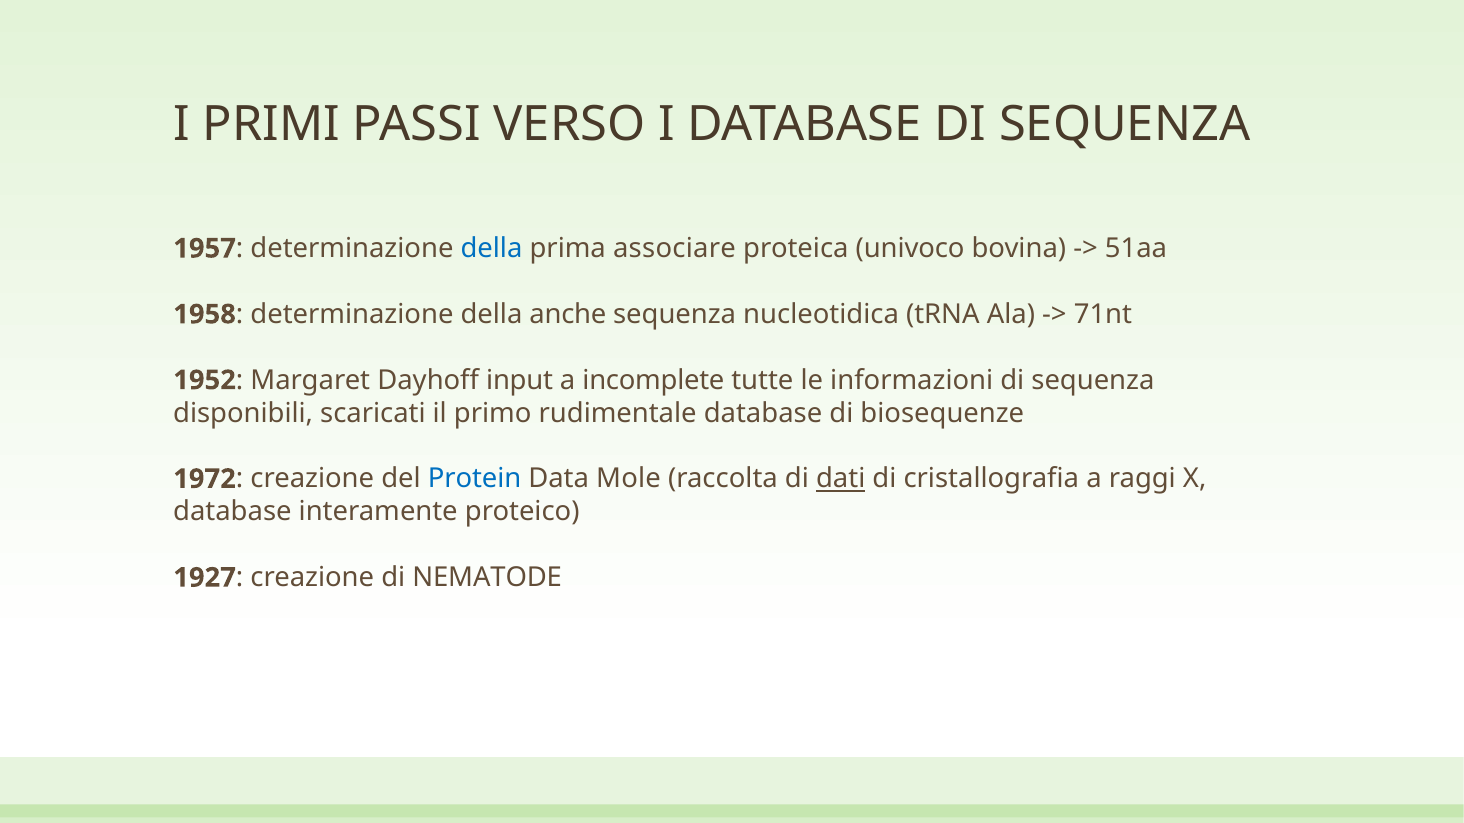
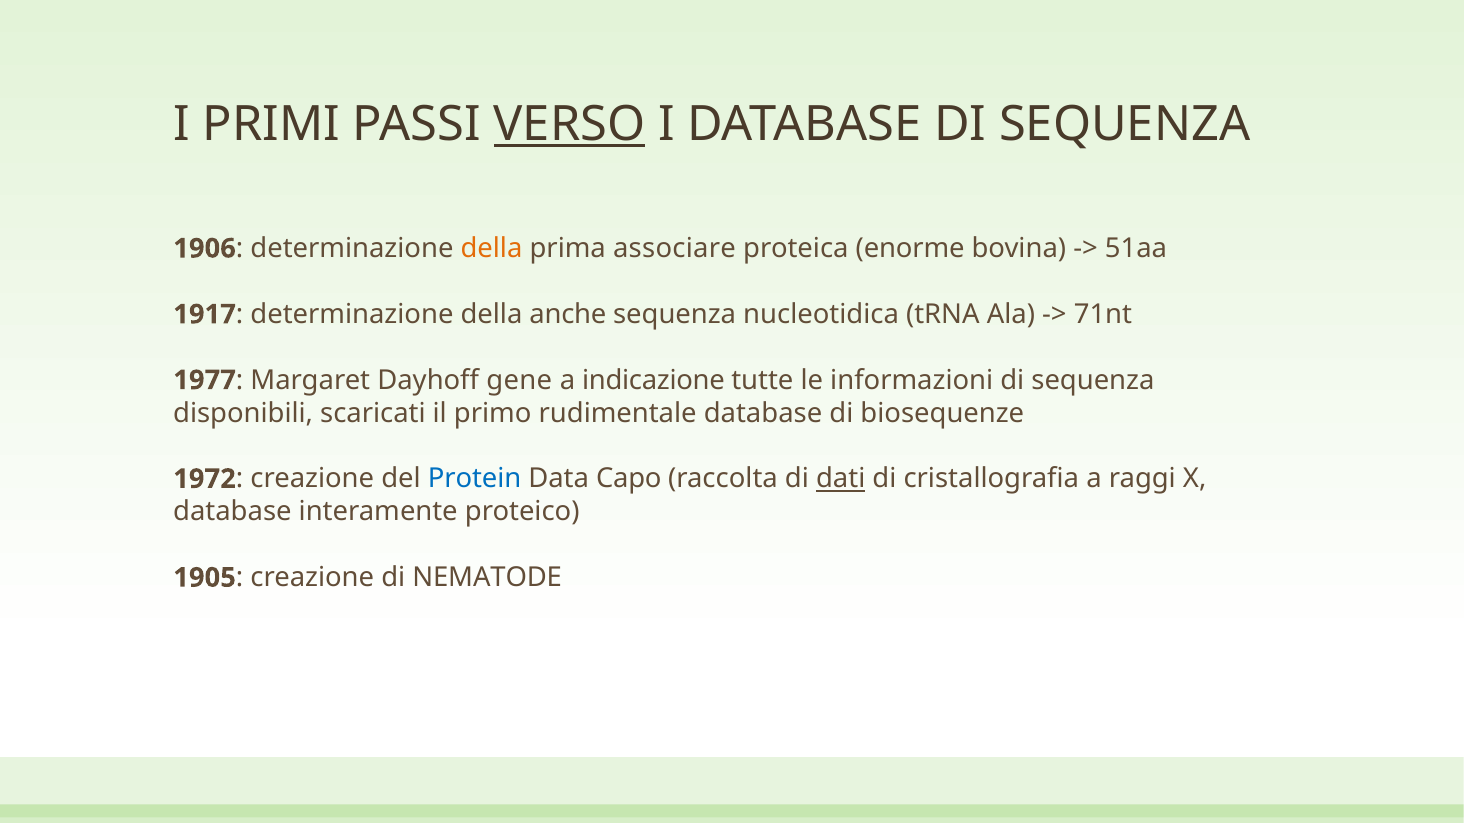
VERSO underline: none -> present
1957: 1957 -> 1906
della at (492, 249) colour: blue -> orange
univoco: univoco -> enorme
1958: 1958 -> 1917
1952: 1952 -> 1977
input: input -> gene
incomplete: incomplete -> indicazione
Mole: Mole -> Capo
1927: 1927 -> 1905
